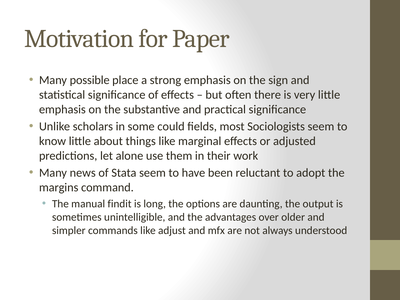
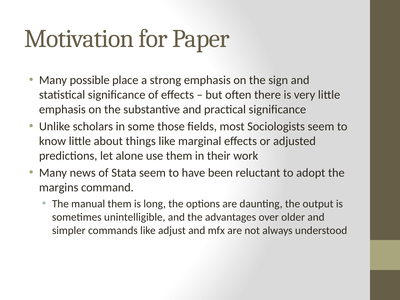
could: could -> those
manual findit: findit -> them
